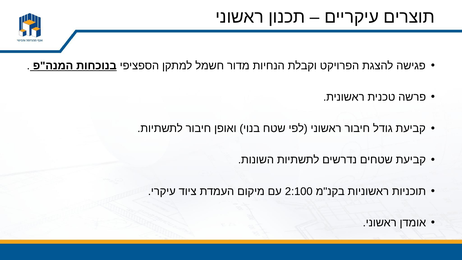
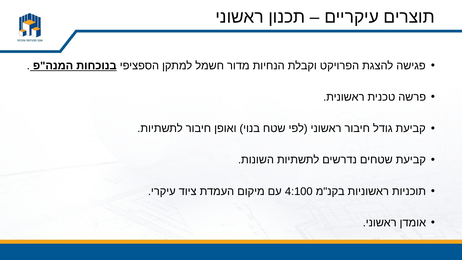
2:100: 2:100 -> 4:100
